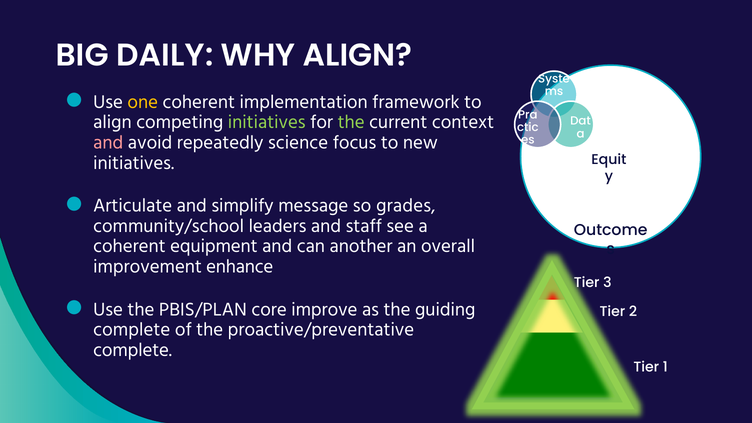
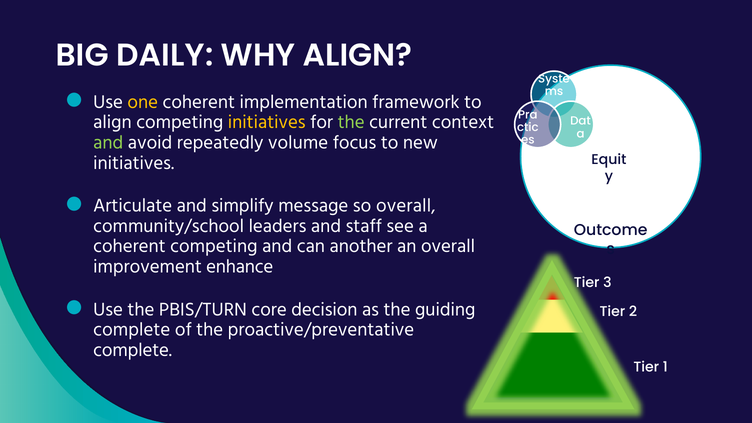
initiatives at (267, 122) colour: light green -> yellow
and at (108, 142) colour: pink -> light green
science: science -> volume
so grades: grades -> overall
coherent equipment: equipment -> competing
PBIS/PLAN: PBIS/PLAN -> PBIS/TURN
improve: improve -> decision
